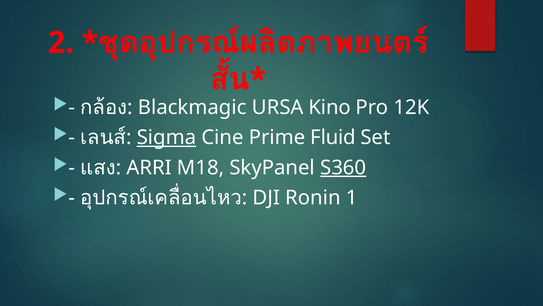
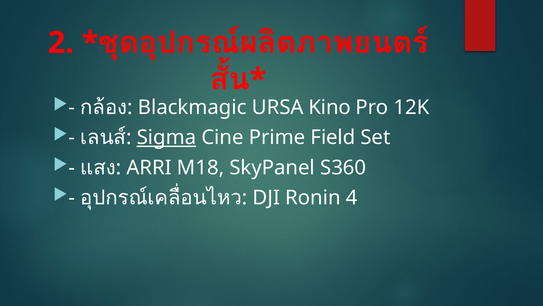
Fluid: Fluid -> Field
S360 underline: present -> none
1: 1 -> 4
